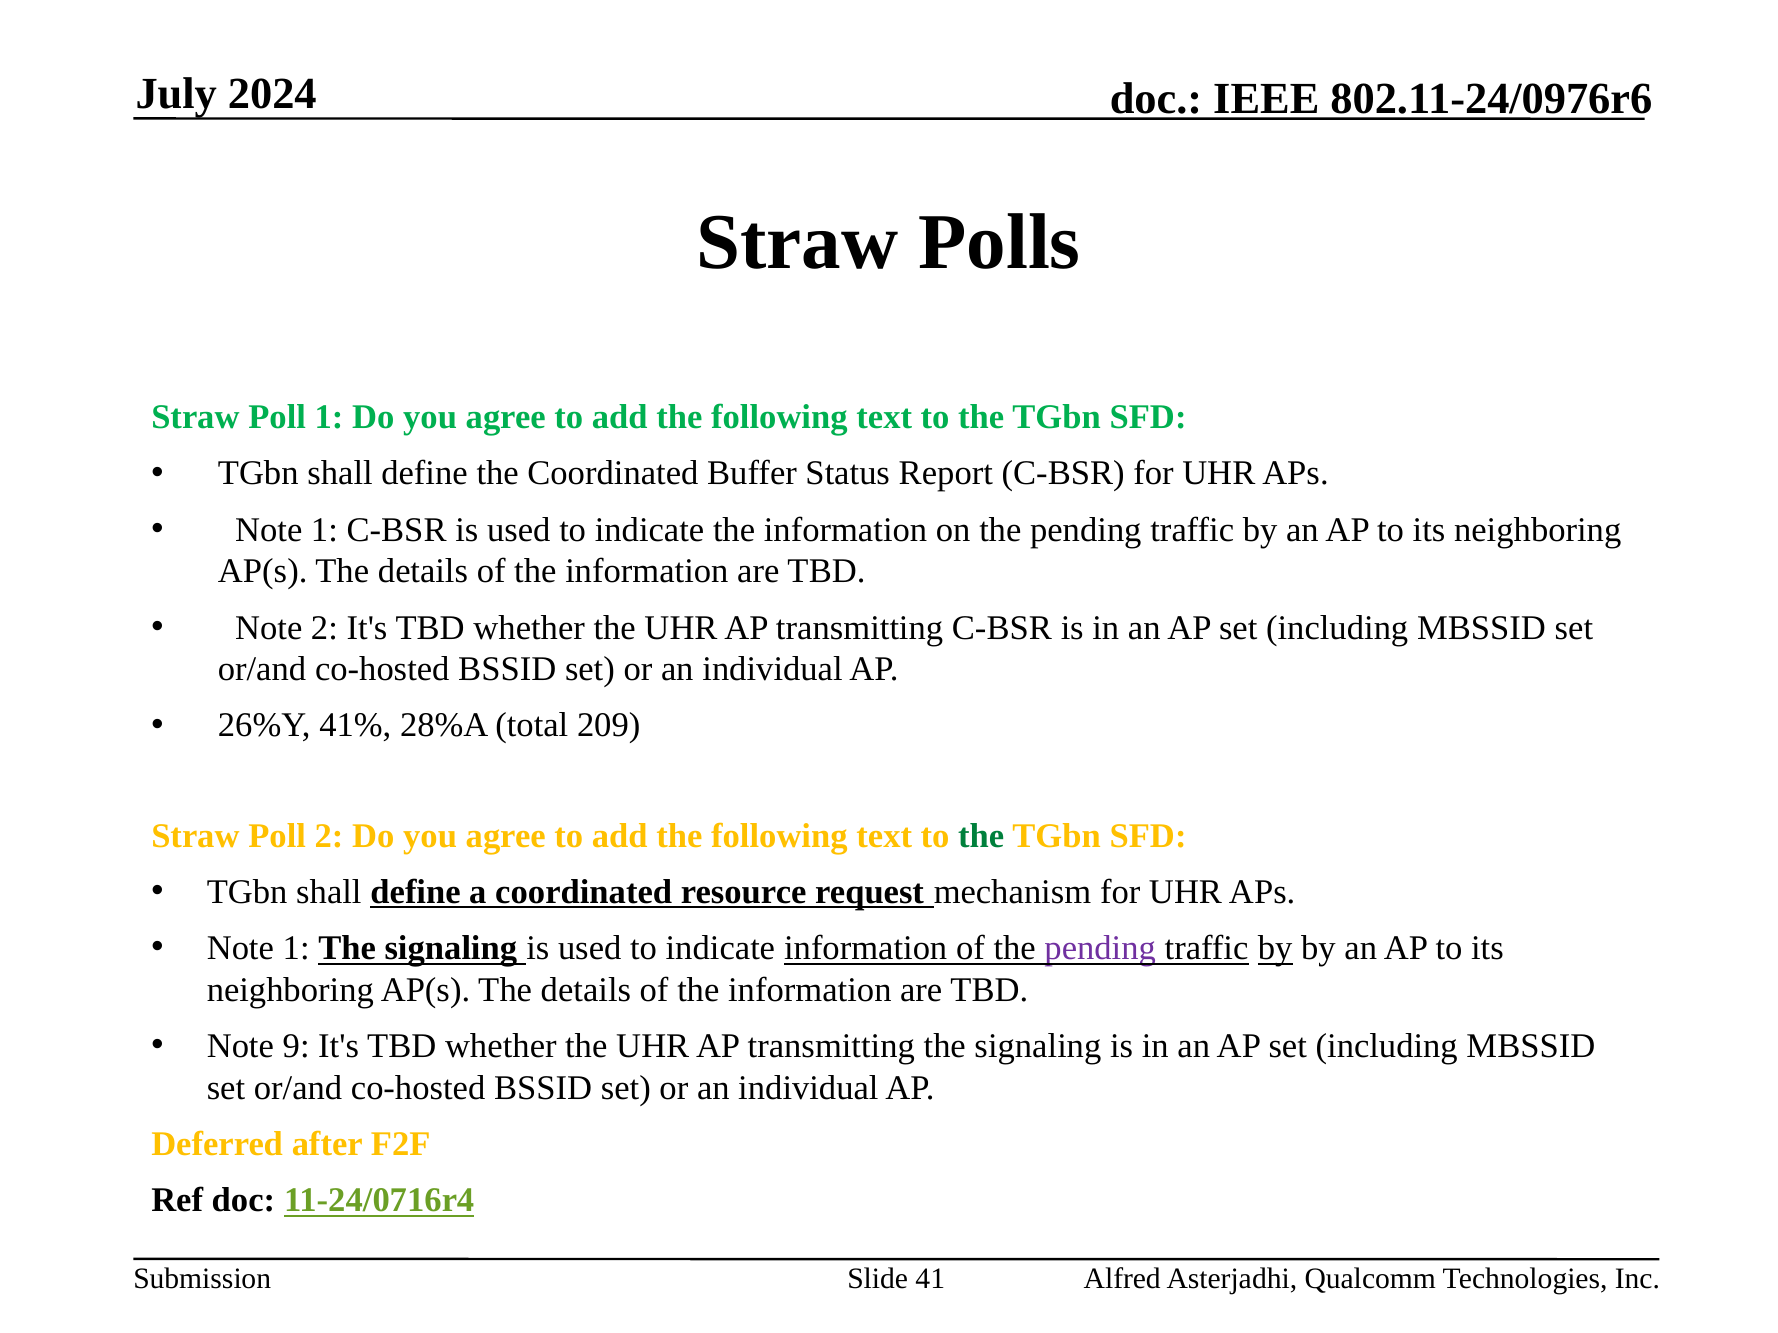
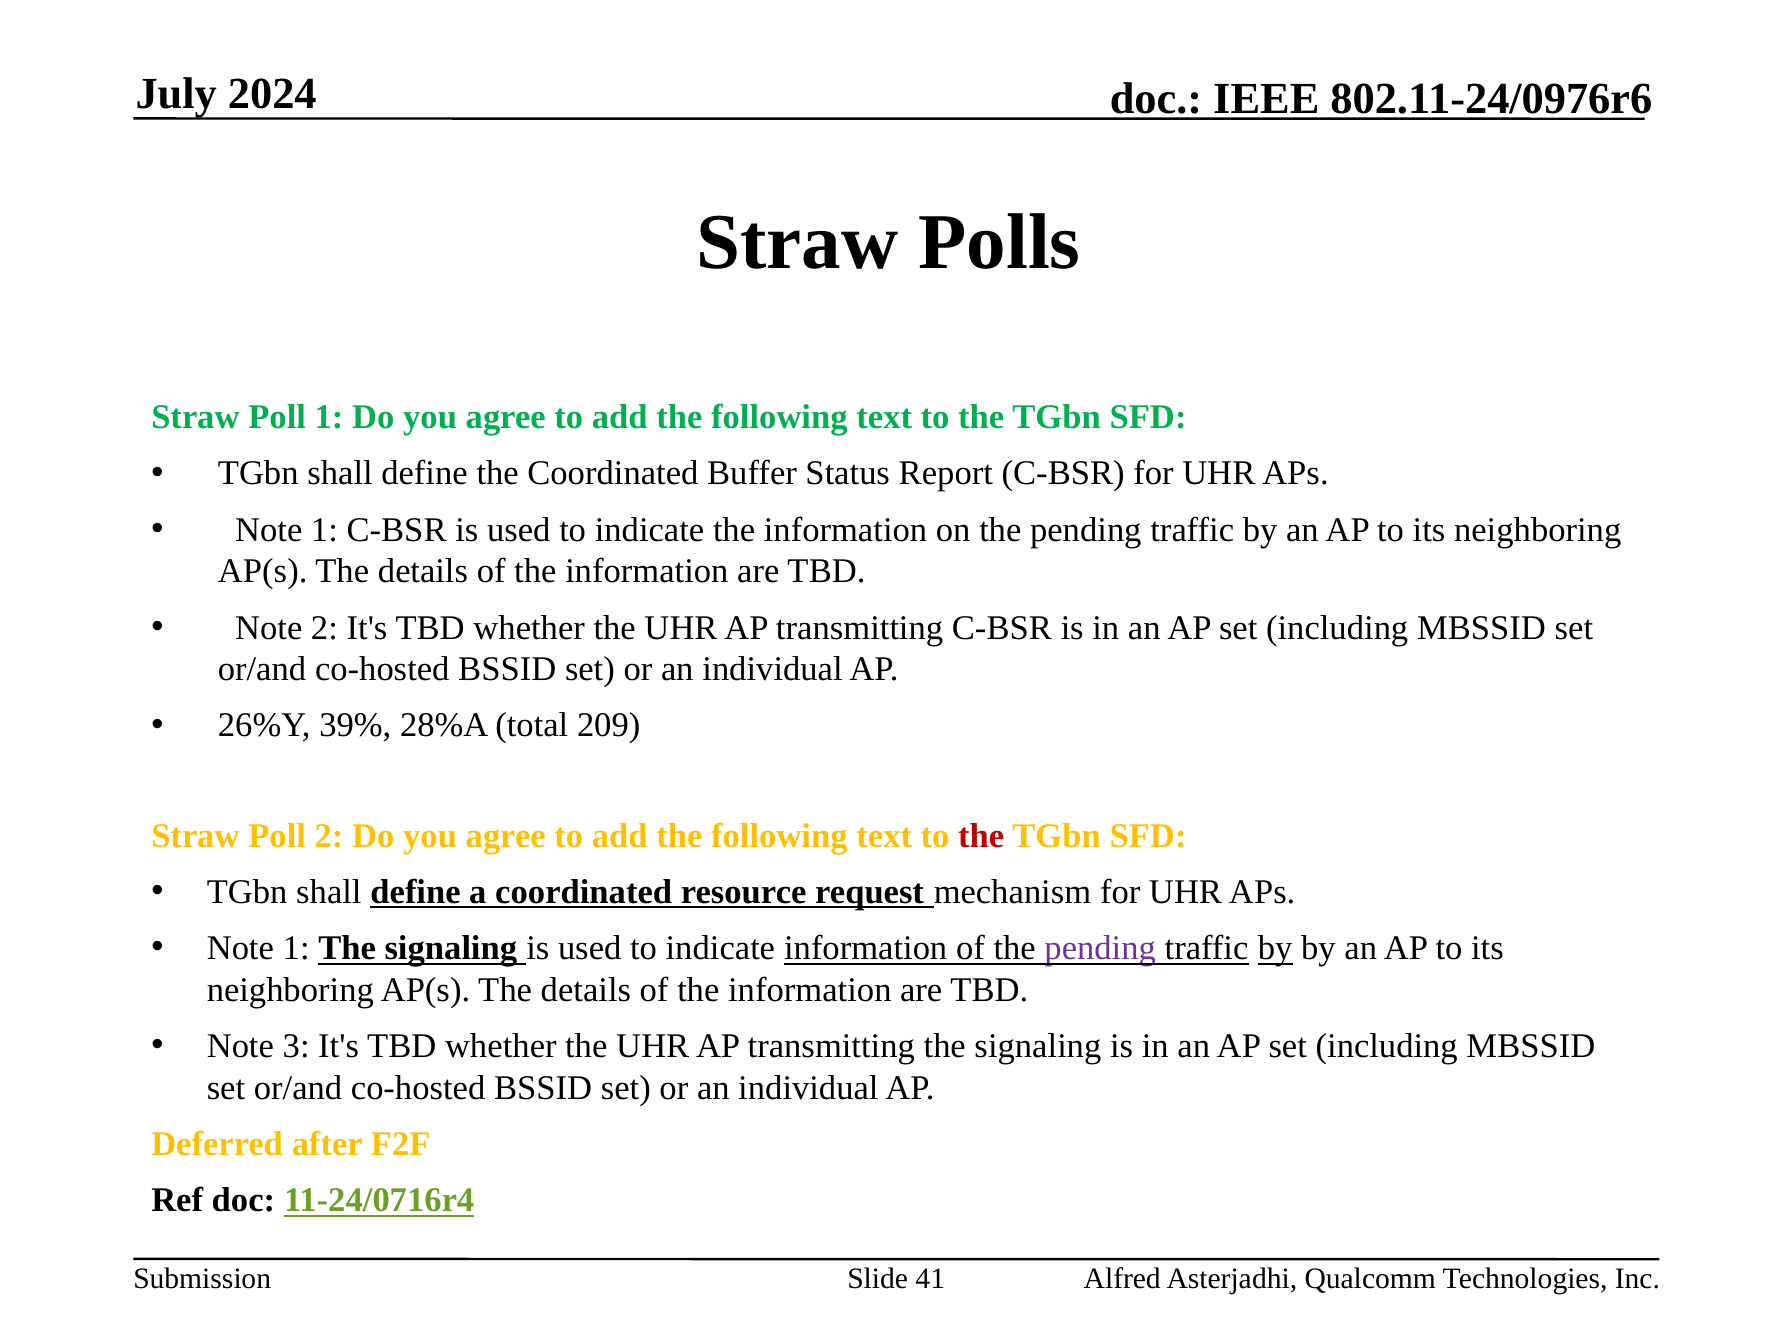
41%: 41% -> 39%
the at (981, 836) colour: green -> red
9: 9 -> 3
